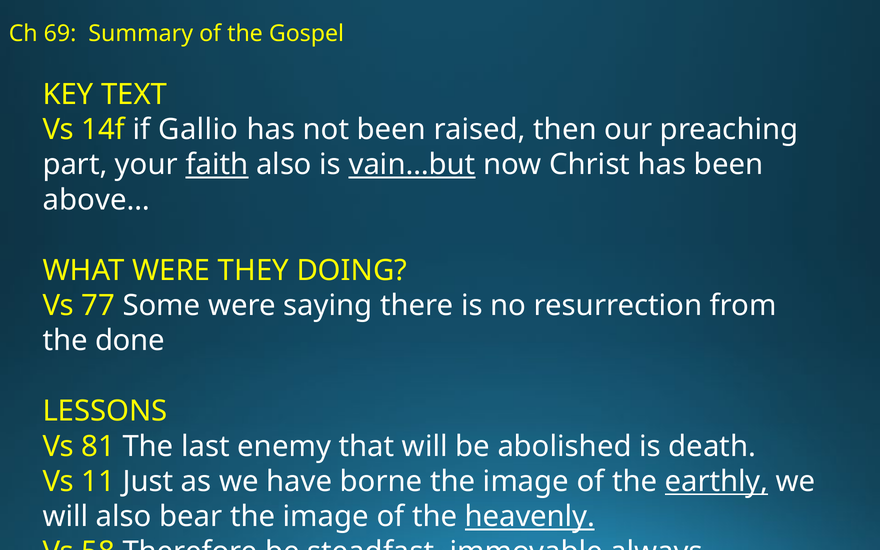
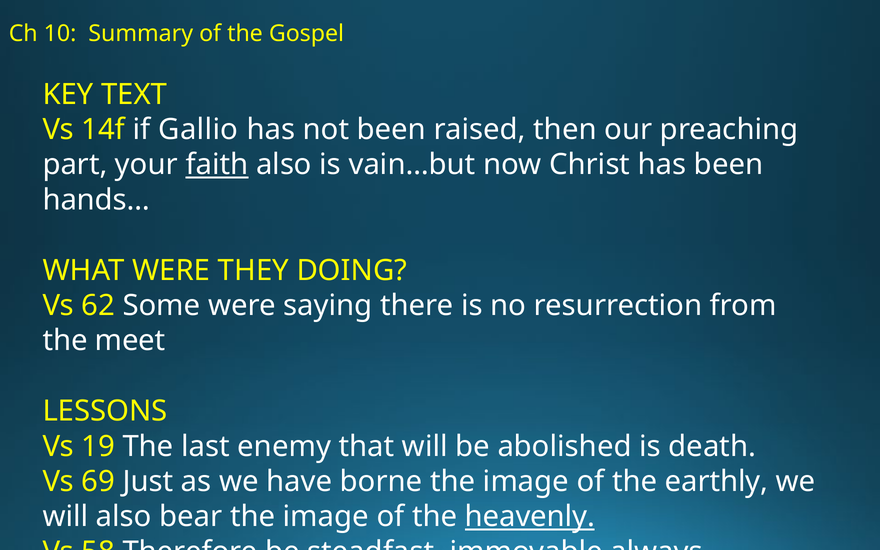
69: 69 -> 10
vain…but underline: present -> none
above…: above… -> hands…
77: 77 -> 62
done: done -> meet
81: 81 -> 19
11: 11 -> 69
earthly underline: present -> none
